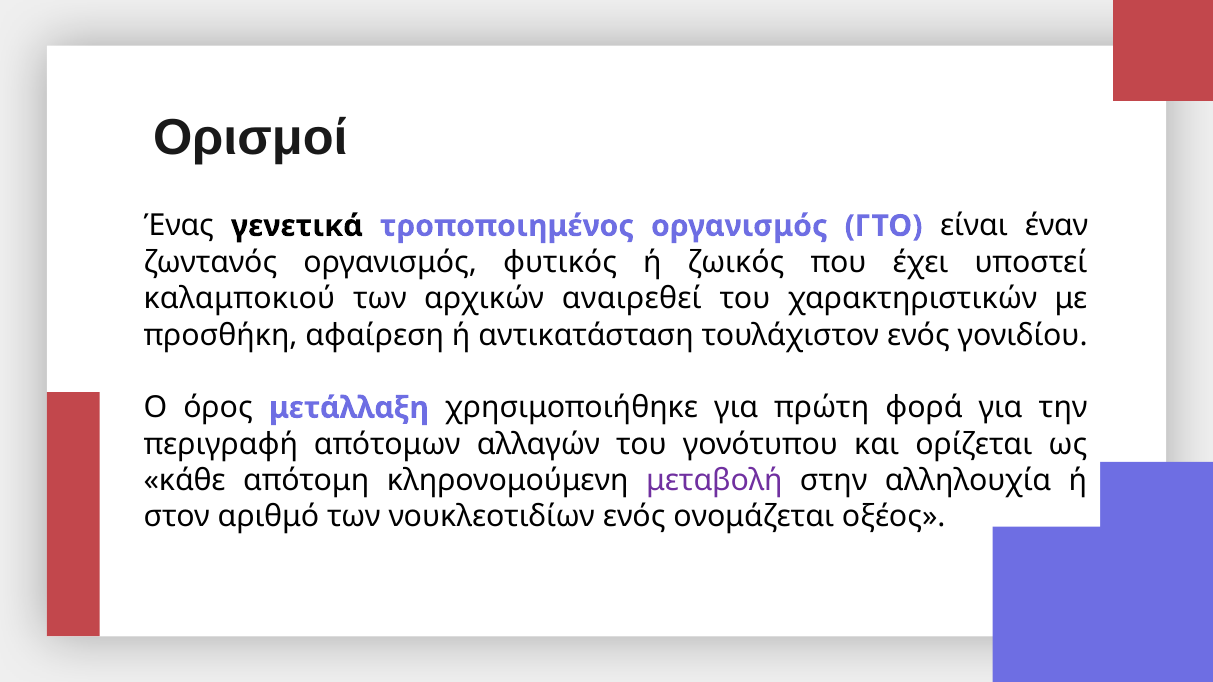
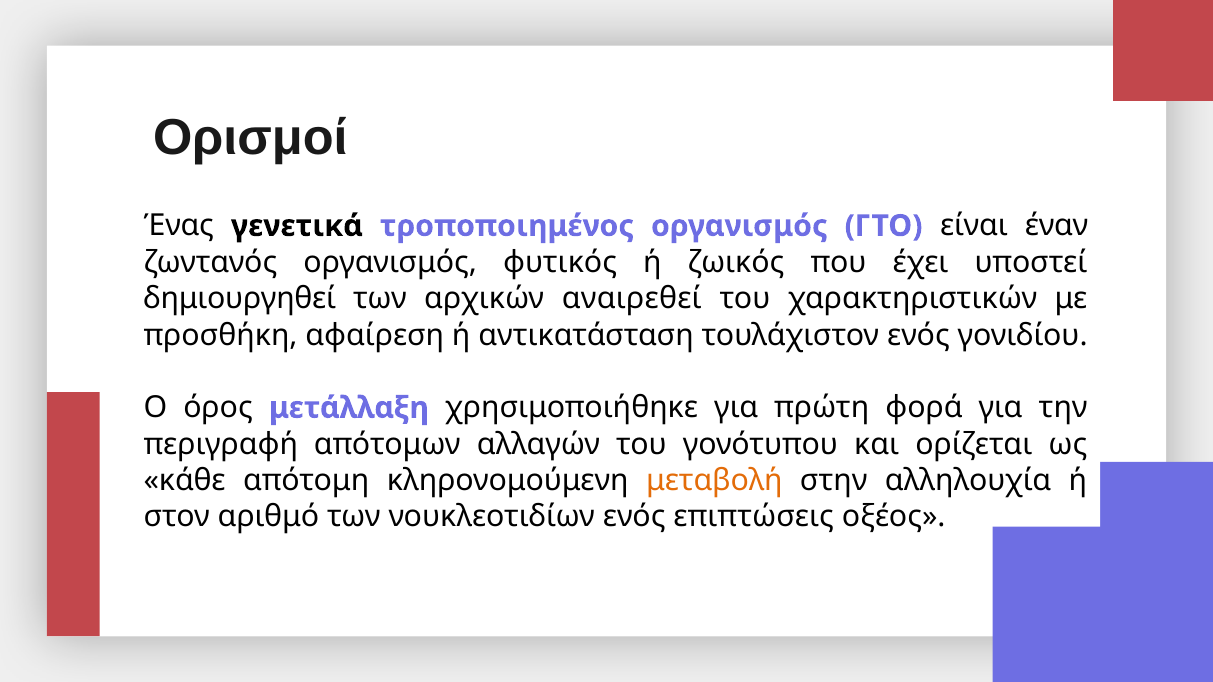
καλαμποκιού: καλαμποκιού -> δημιουργηθεί
μεταβολή colour: purple -> orange
ονομάζεται: ονομάζεται -> επιπτώσεις
